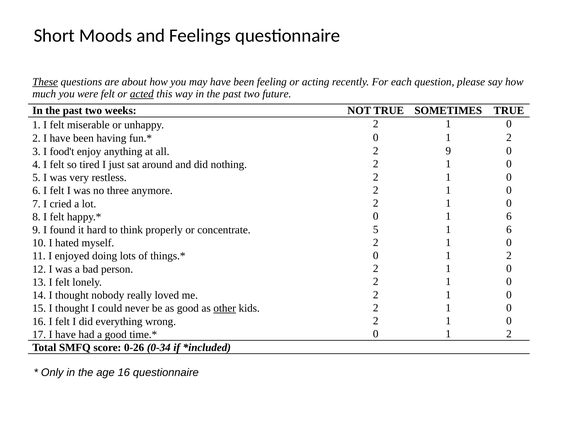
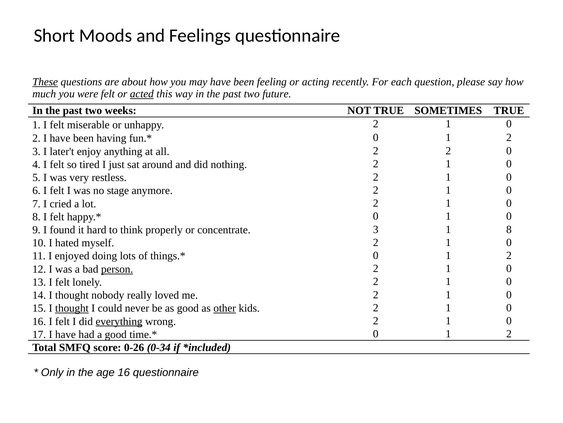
food't: food't -> later't
2 9: 9 -> 2
three: three -> stage
0 1 6: 6 -> 0
concentrate 5: 5 -> 3
6 at (509, 229): 6 -> 8
person underline: none -> present
thought at (72, 308) underline: none -> present
everything underline: none -> present
